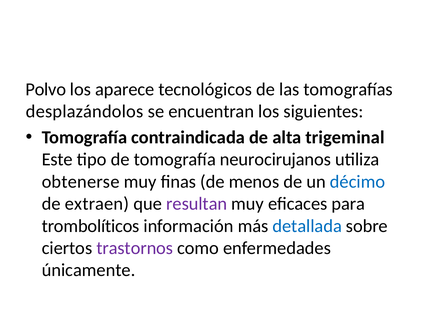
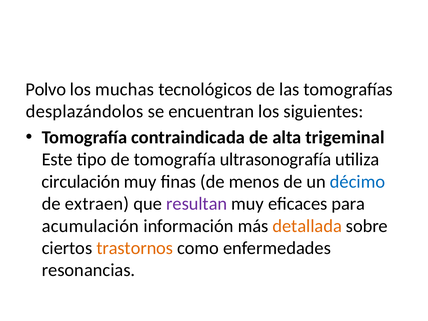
aparece: aparece -> muchas
neurocirujanos: neurocirujanos -> ultrasonografía
obtenerse: obtenerse -> circulación
trombolíticos: trombolíticos -> acumulación
detallada colour: blue -> orange
trastornos colour: purple -> orange
únicamente: únicamente -> resonancias
